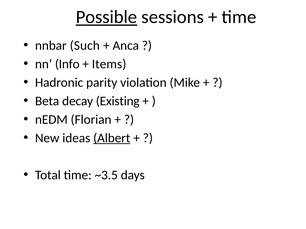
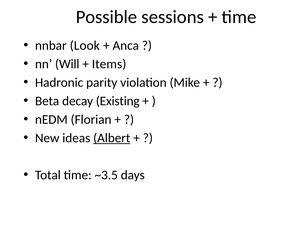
Possible underline: present -> none
Such: Such -> Look
Info: Info -> Will
